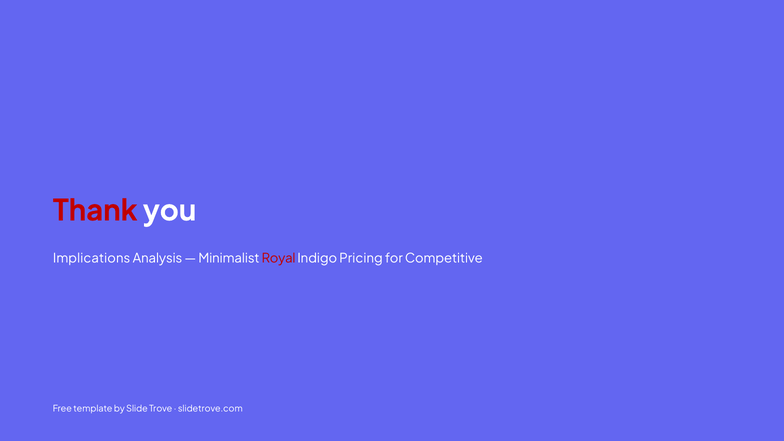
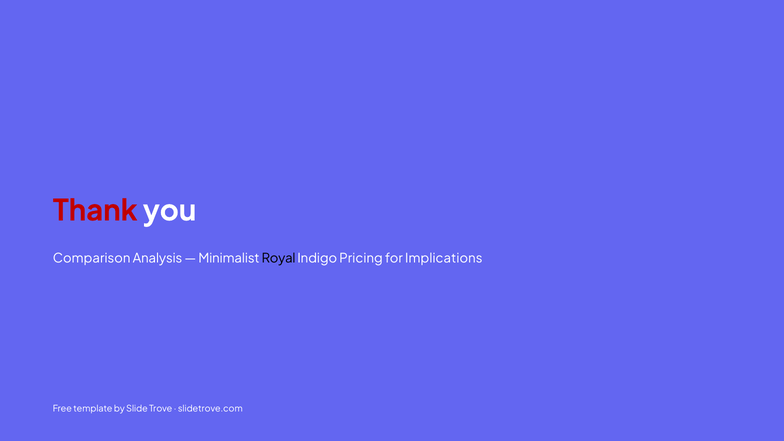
Implications: Implications -> Comparison
Royal colour: red -> black
Competitive: Competitive -> Implications
